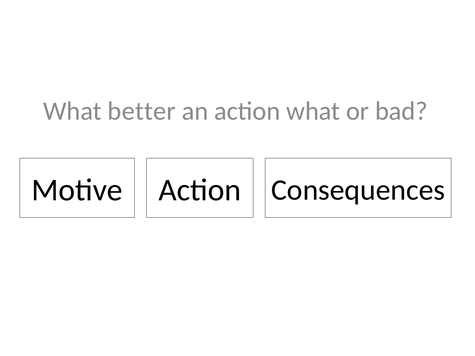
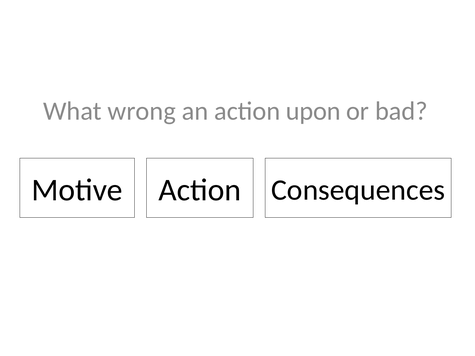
better: better -> wrong
action what: what -> upon
